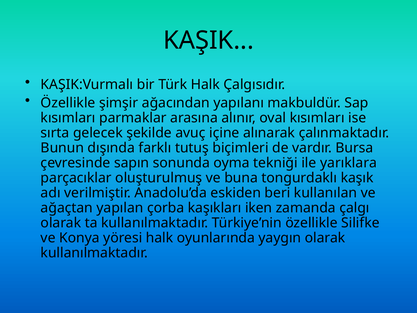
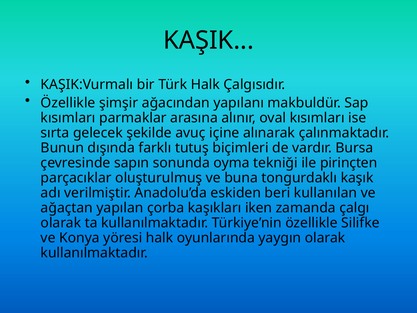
yarıklara: yarıklara -> pirinçten
